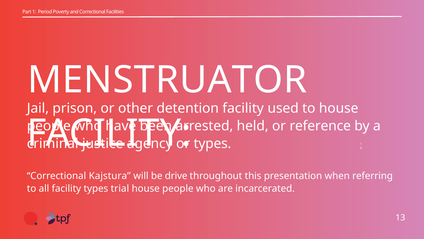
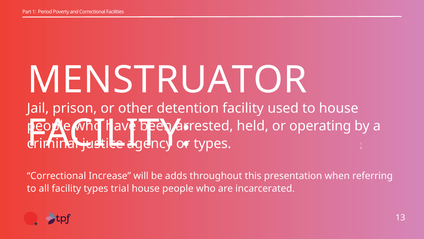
reference: reference -> operating
Kajstura: Kajstura -> Increase
drive: drive -> adds
